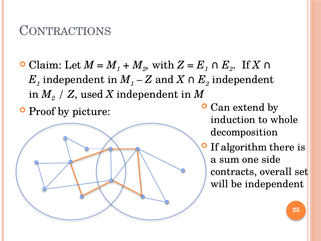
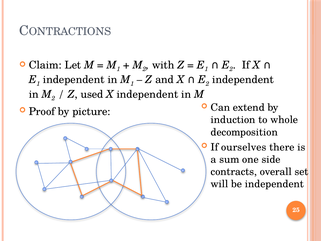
algorithm: algorithm -> ourselves
